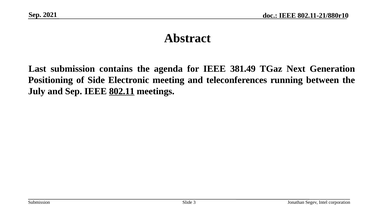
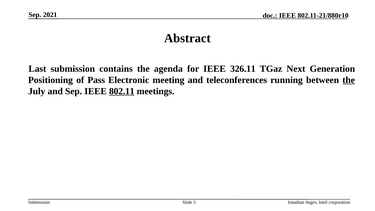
381.49: 381.49 -> 326.11
Side: Side -> Pass
the at (349, 80) underline: none -> present
